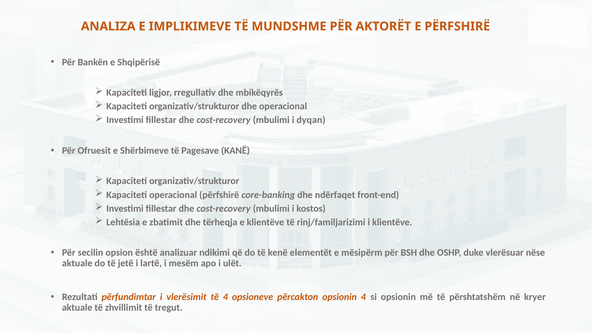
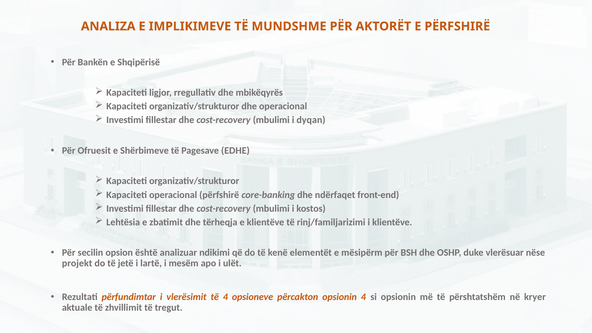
KANË: KANË -> EDHE
aktuale at (77, 263): aktuale -> projekt
